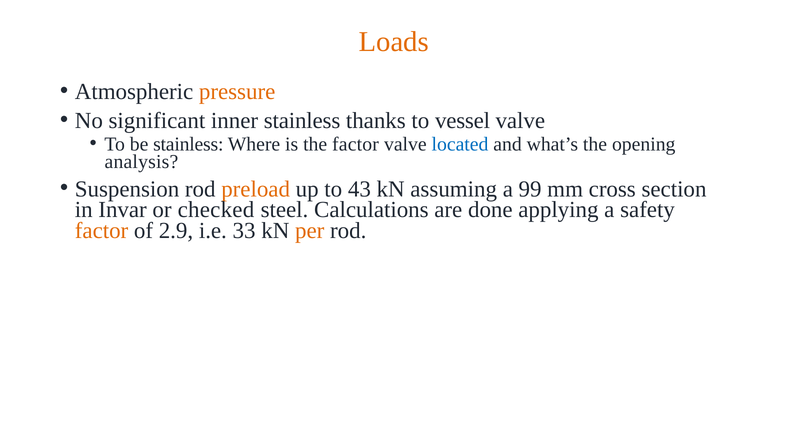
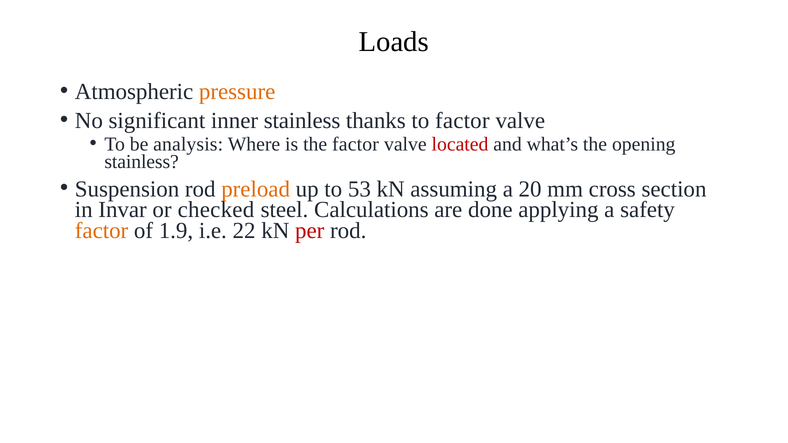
Loads colour: orange -> black
to vessel: vessel -> factor
be stainless: stainless -> analysis
located colour: blue -> red
analysis at (141, 162): analysis -> stainless
43: 43 -> 53
99: 99 -> 20
2.9: 2.9 -> 1.9
33: 33 -> 22
per colour: orange -> red
